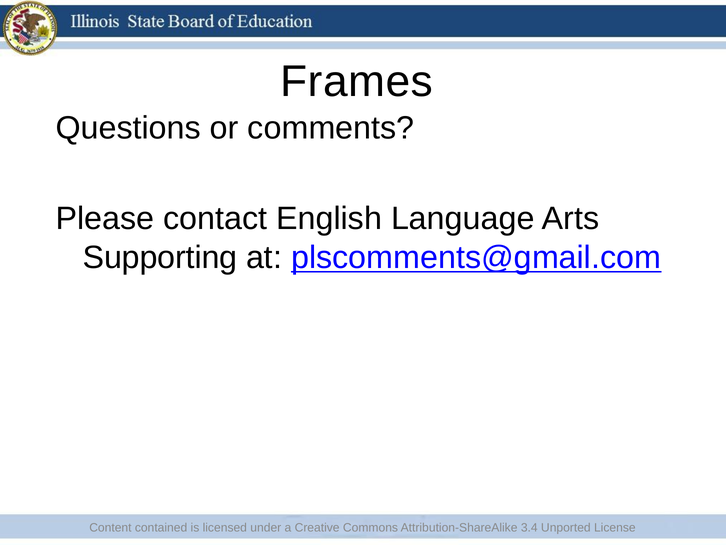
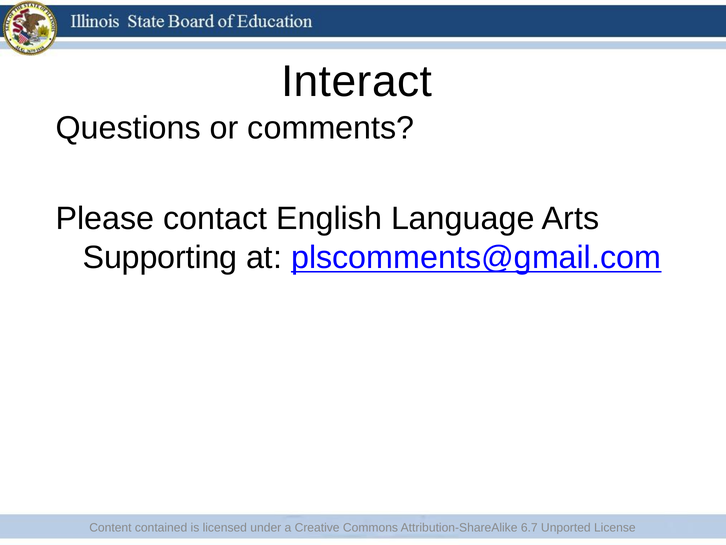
Frames: Frames -> Interact
3.4: 3.4 -> 6.7
